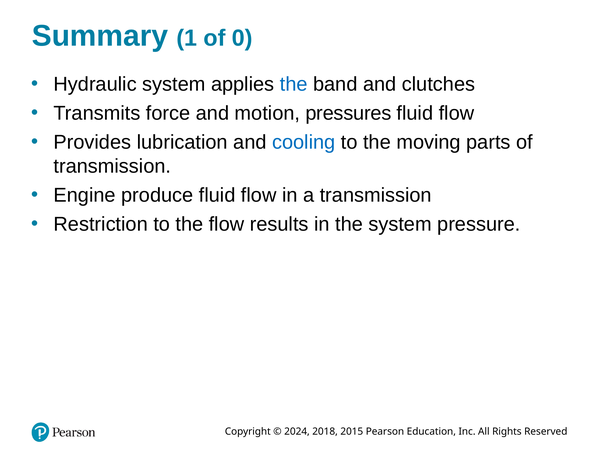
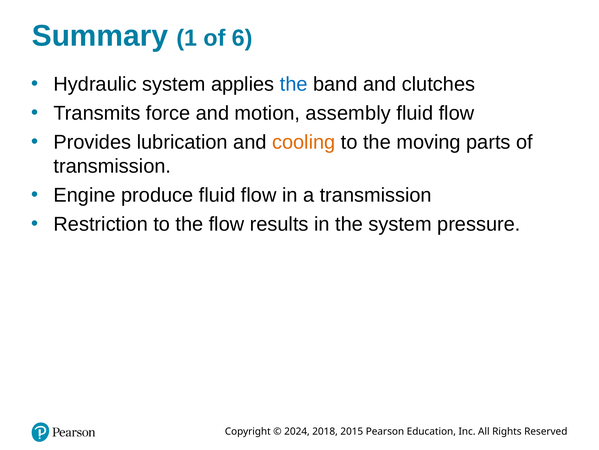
0: 0 -> 6
pressures: pressures -> assembly
cooling colour: blue -> orange
